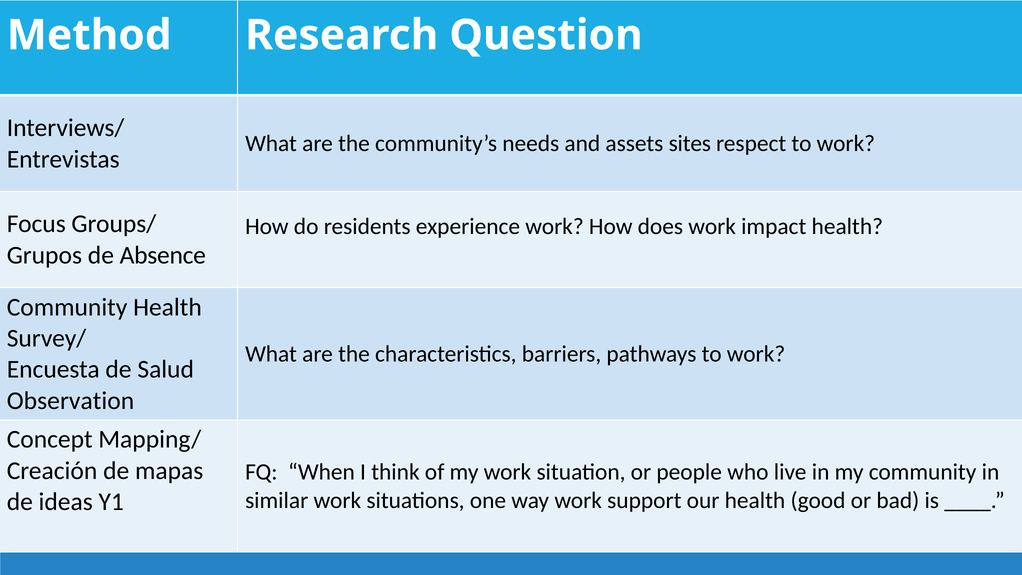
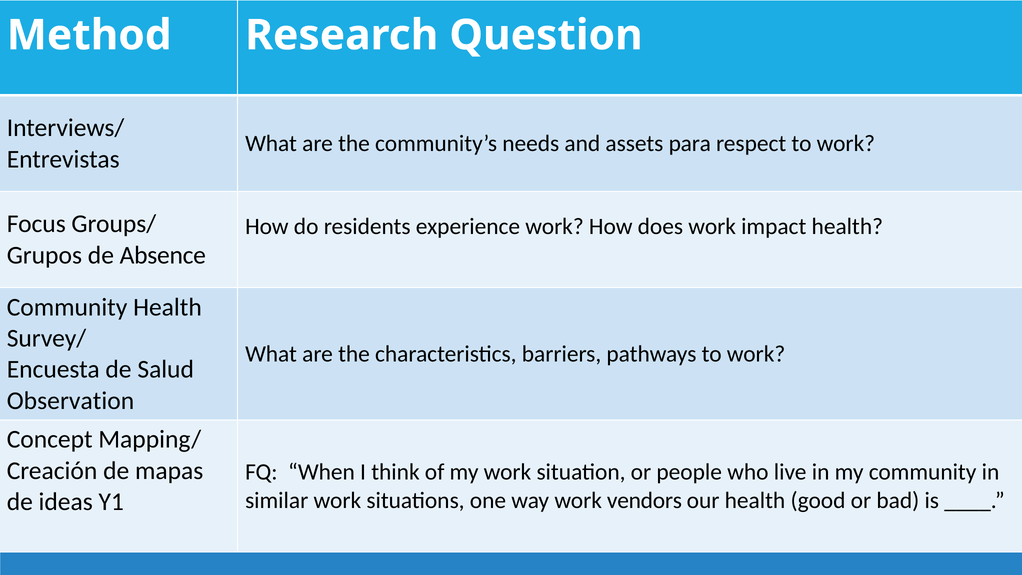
sites: sites -> para
support: support -> vendors
